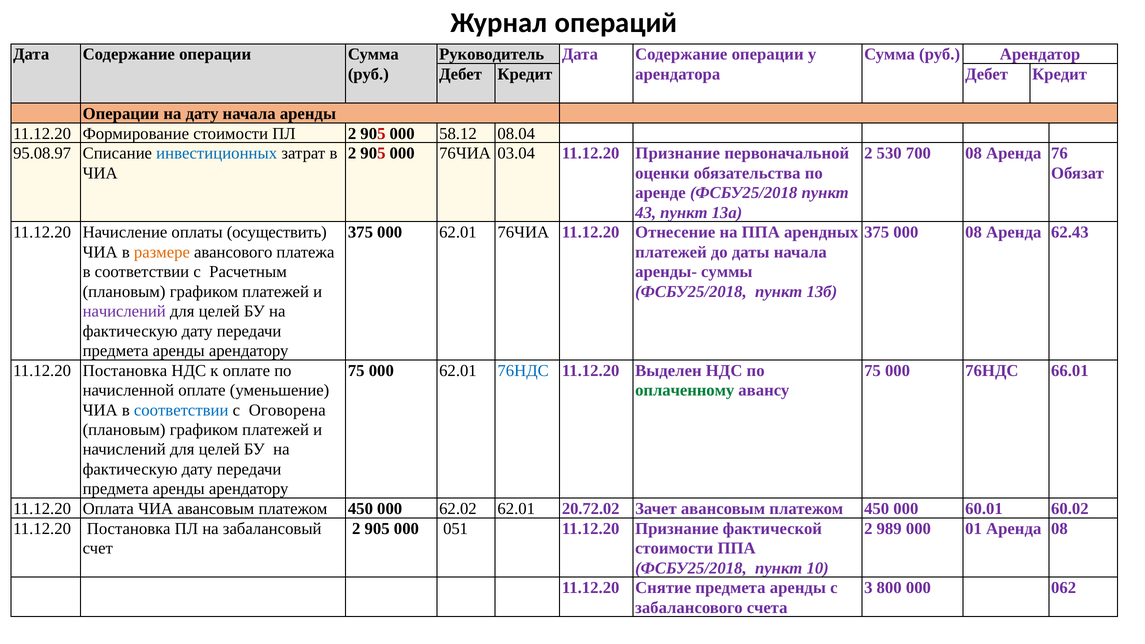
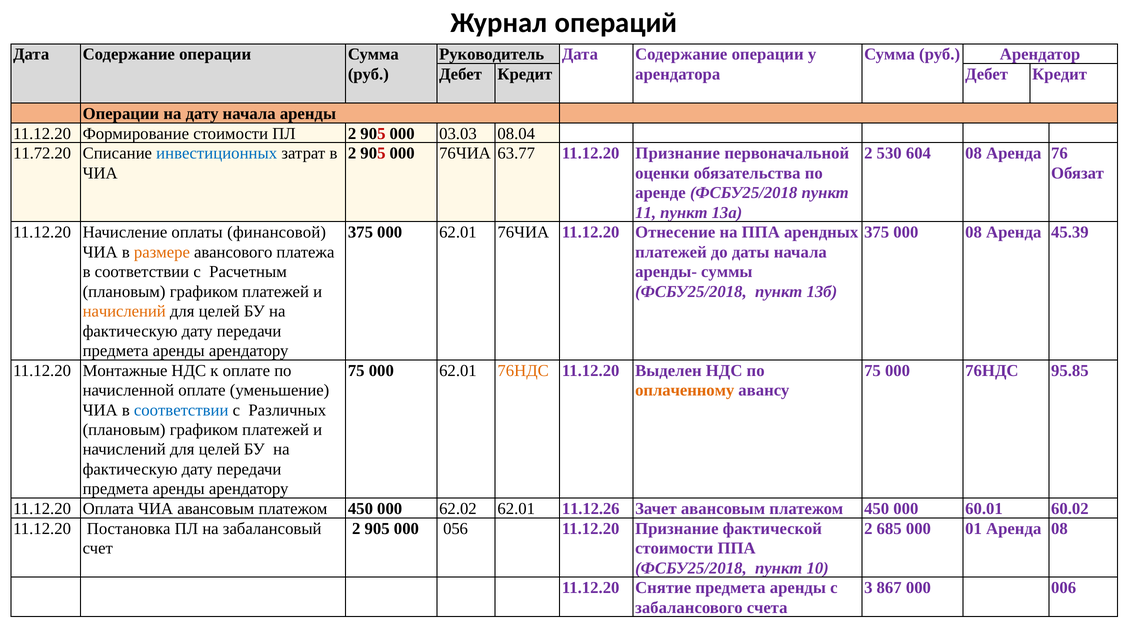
58.12: 58.12 -> 03.03
95.08.97: 95.08.97 -> 11.72.20
03.04: 03.04 -> 63.77
700: 700 -> 604
43: 43 -> 11
осуществить: осуществить -> финансовой
62.43: 62.43 -> 45.39
начислений at (124, 311) colour: purple -> orange
Постановка at (125, 371): Постановка -> Монтажные
76НДС at (523, 371) colour: blue -> orange
66.01: 66.01 -> 95.85
оплаченному colour: green -> orange
Оговорена: Оговорена -> Различных
20.72.02: 20.72.02 -> 11.12.26
051: 051 -> 056
989: 989 -> 685
800: 800 -> 867
062: 062 -> 006
